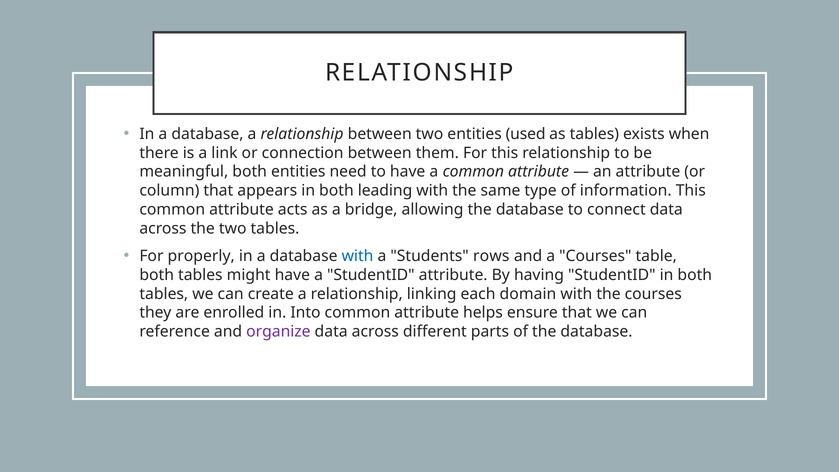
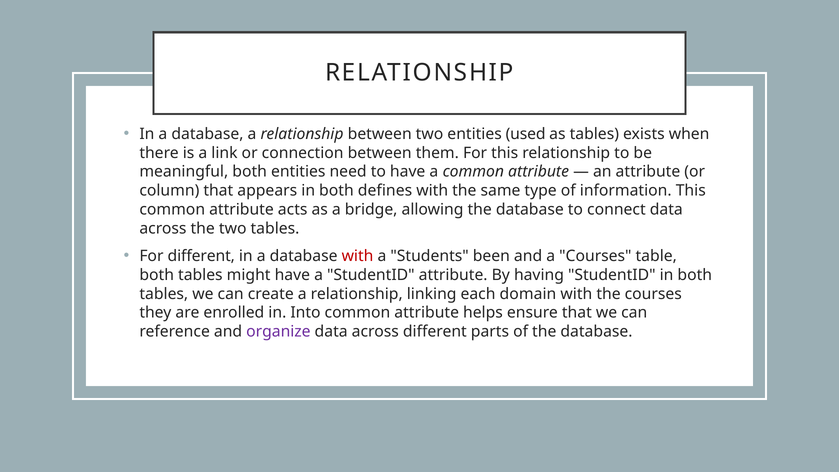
leading: leading -> defines
For properly: properly -> different
with at (358, 256) colour: blue -> red
rows: rows -> been
